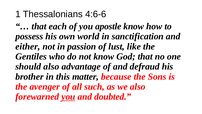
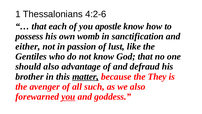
4:6-6: 4:6-6 -> 4:2-6
world: world -> womb
matter underline: none -> present
Sons: Sons -> They
doubted: doubted -> goddess
